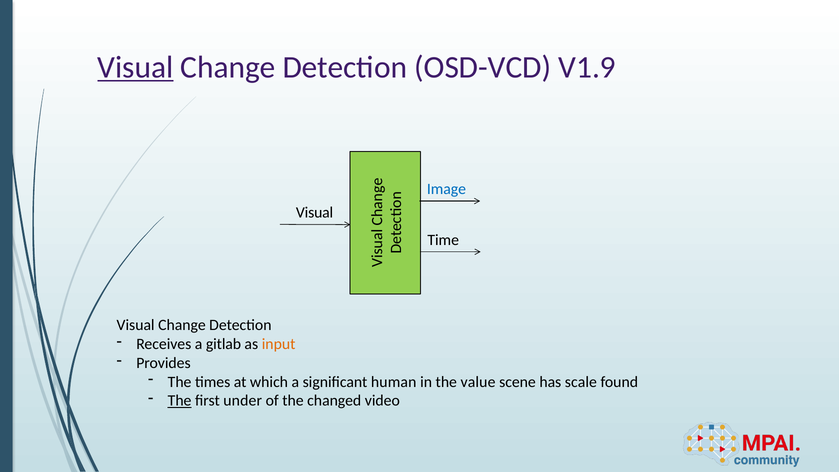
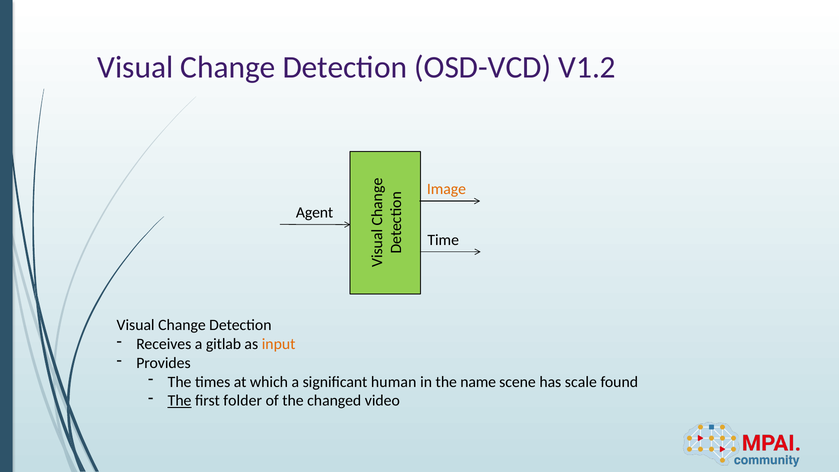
Visual at (135, 67) underline: present -> none
V1.9: V1.9 -> V1.2
Image colour: blue -> orange
Visual at (315, 212): Visual -> Agent
value: value -> name
under: under -> folder
